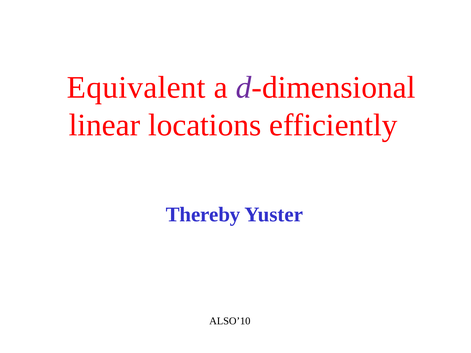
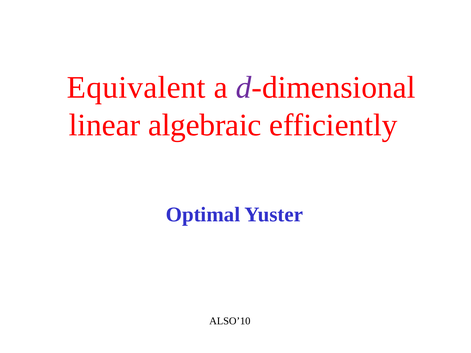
locations: locations -> algebraic
Thereby: Thereby -> Optimal
